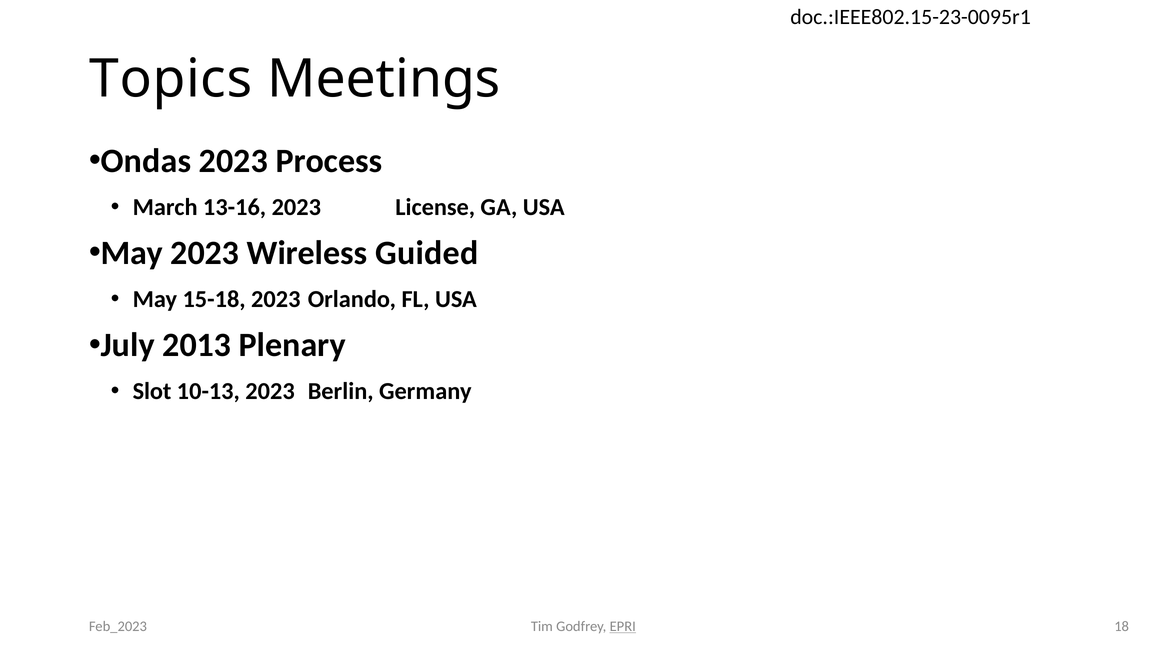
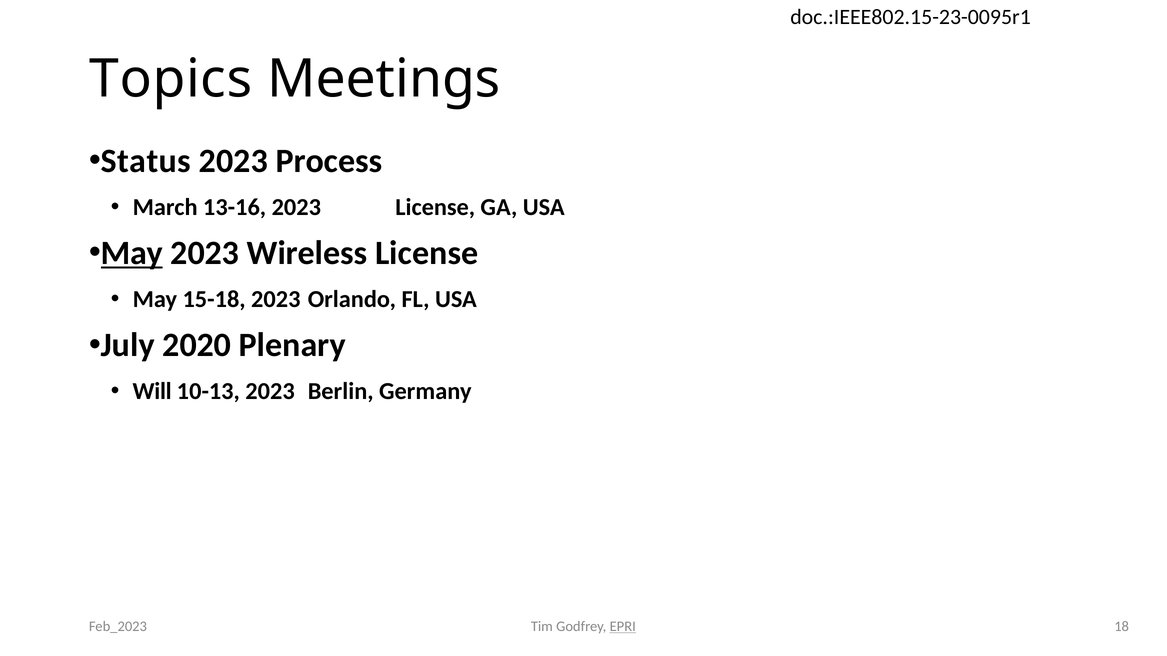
Ondas: Ondas -> Status
May at (132, 253) underline: none -> present
Wireless Guided: Guided -> License
2013: 2013 -> 2020
Slot: Slot -> Will
